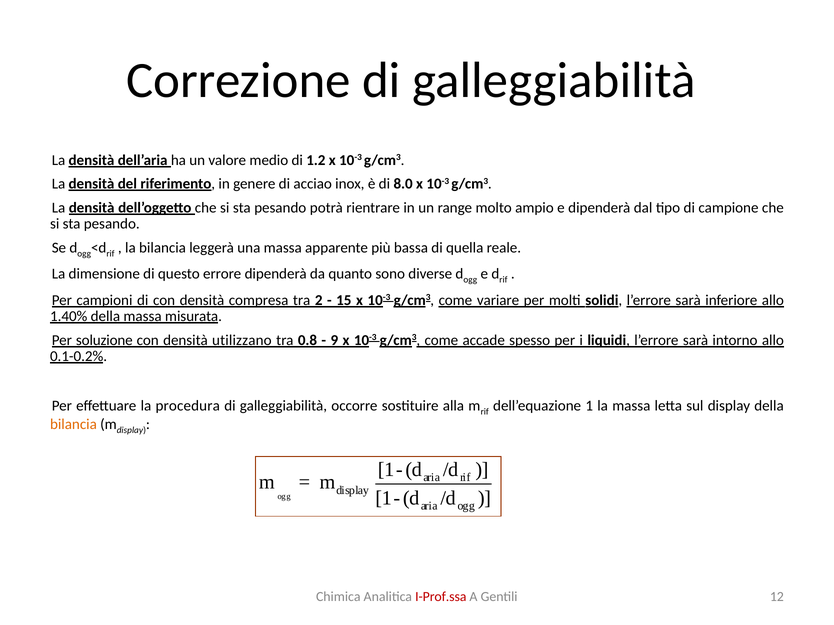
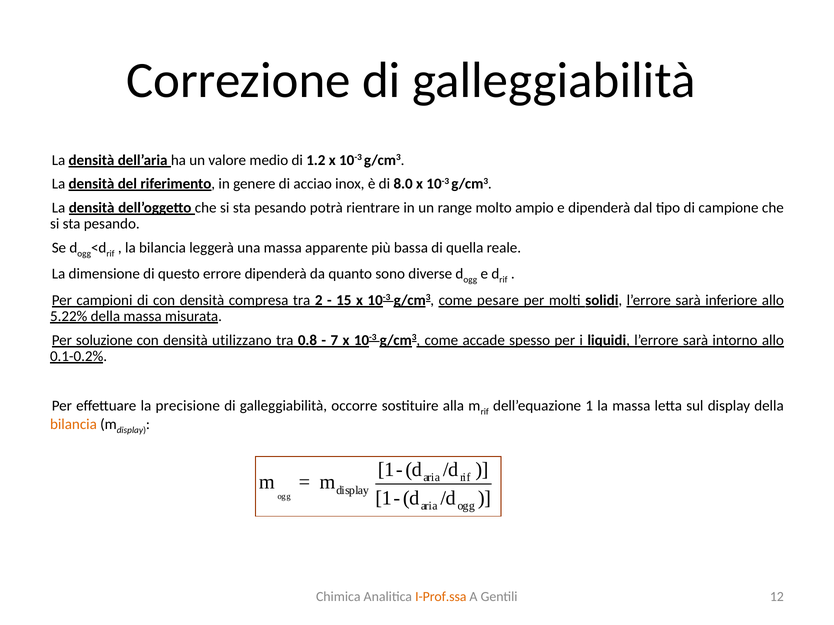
variare: variare -> pesare
1.40%: 1.40% -> 5.22%
9: 9 -> 7
procedura: procedura -> precisione
I-Prof.ssa colour: red -> orange
